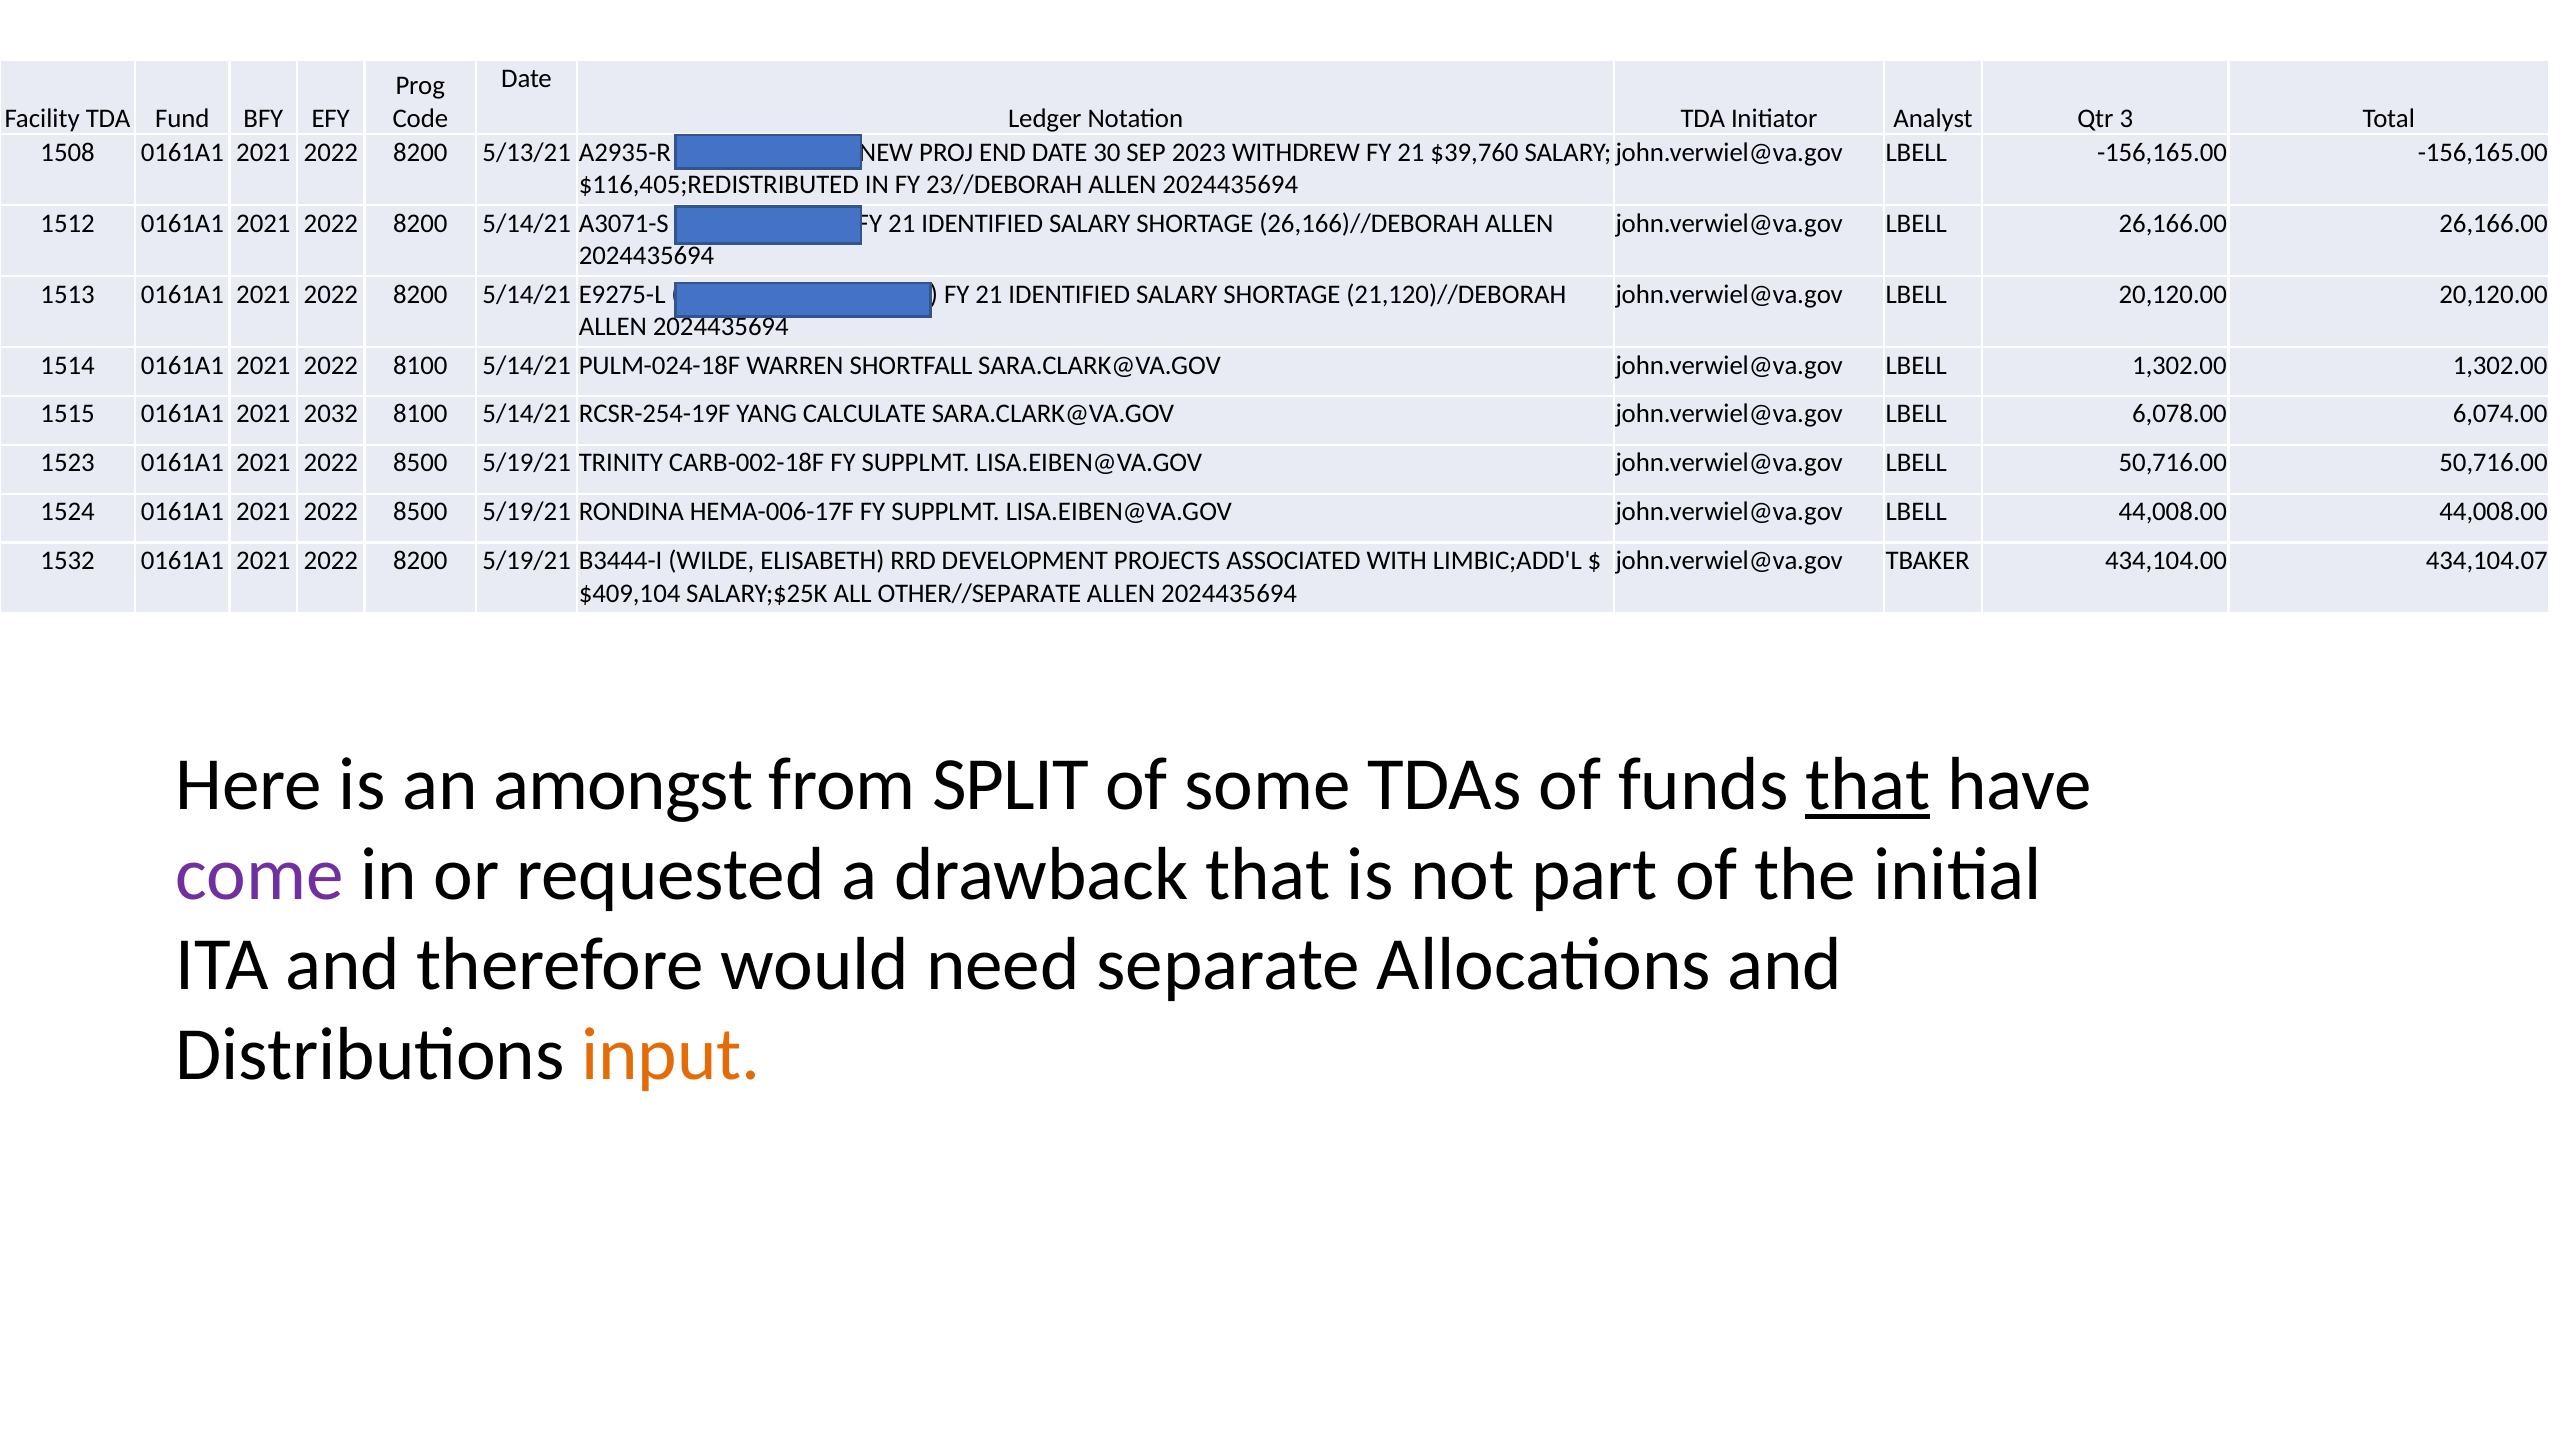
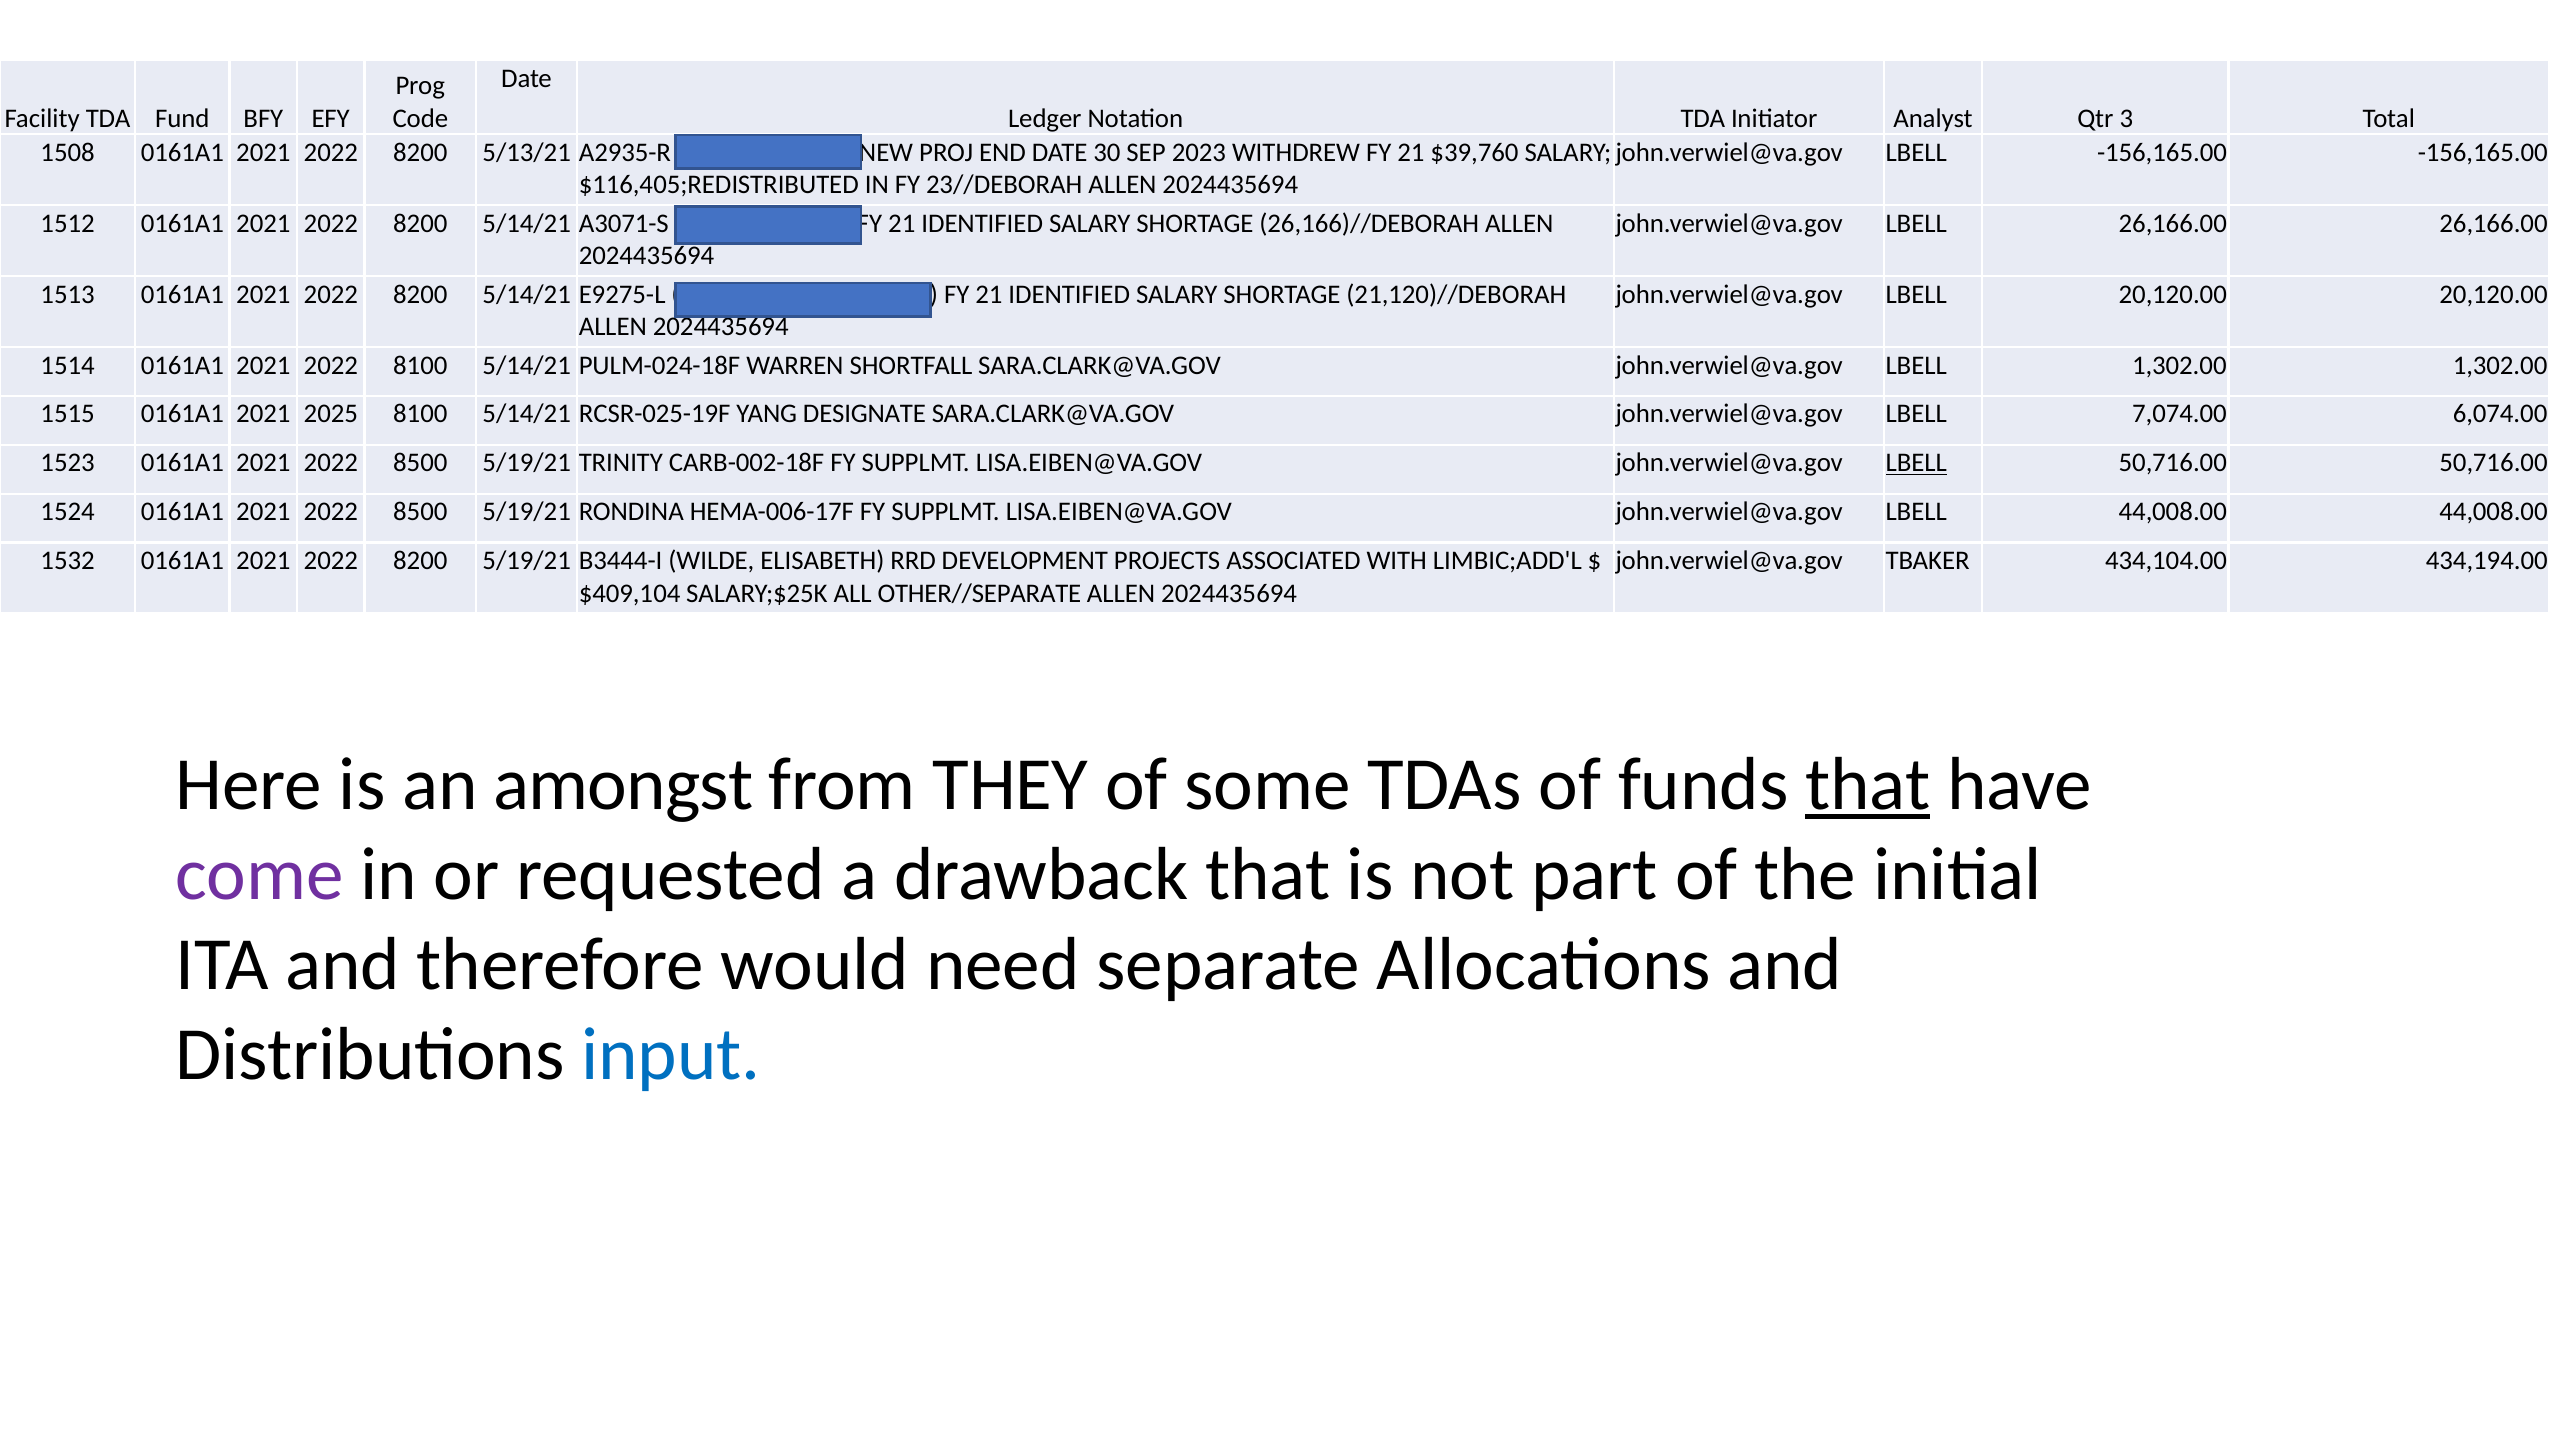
2032: 2032 -> 2025
RCSR-254-19F: RCSR-254-19F -> RCSR-025-19F
CALCULATE: CALCULATE -> DESIGNATE
6,078.00: 6,078.00 -> 7,074.00
LBELL at (1916, 463) underline: none -> present
434,104.07: 434,104.07 -> 434,194.00
SPLIT: SPLIT -> THEY
input colour: orange -> blue
